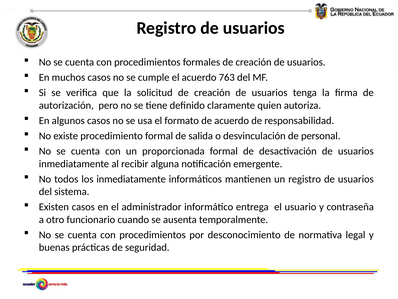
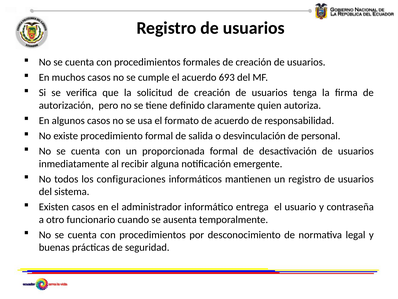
763: 763 -> 693
los inmediatamente: inmediatamente -> configuraciones
